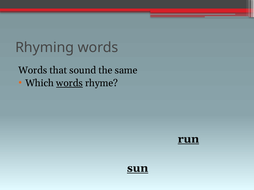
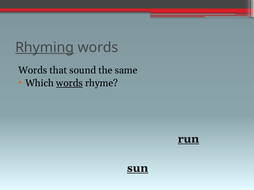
Rhyming underline: none -> present
